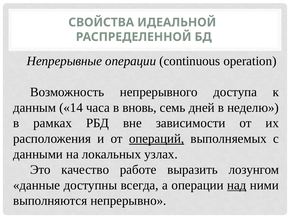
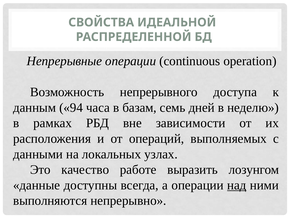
14: 14 -> 94
вновь: вновь -> базам
операций underline: present -> none
